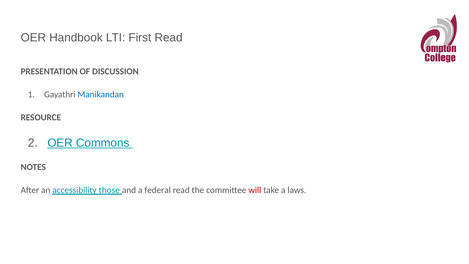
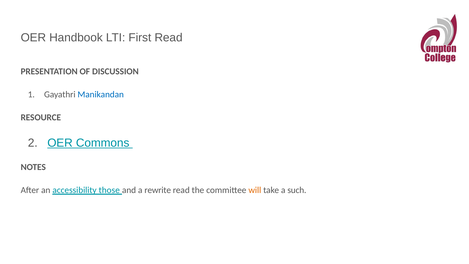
federal: federal -> rewrite
will colour: red -> orange
laws: laws -> such
